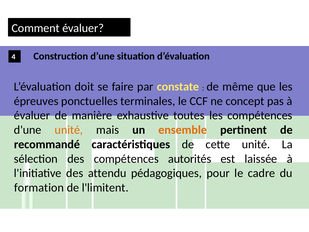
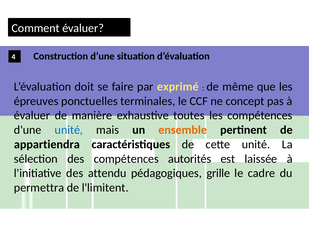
constate: constate -> exprimé
unité at (69, 130) colour: orange -> blue
recommandé: recommandé -> appartiendra
pour: pour -> grille
formation: formation -> permettra
